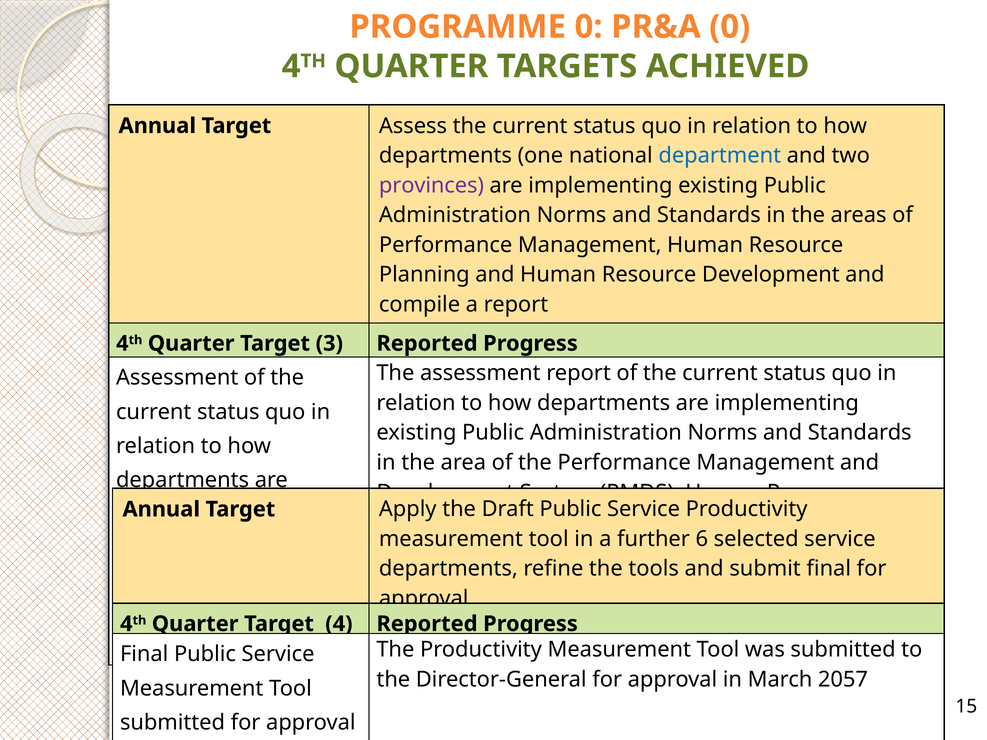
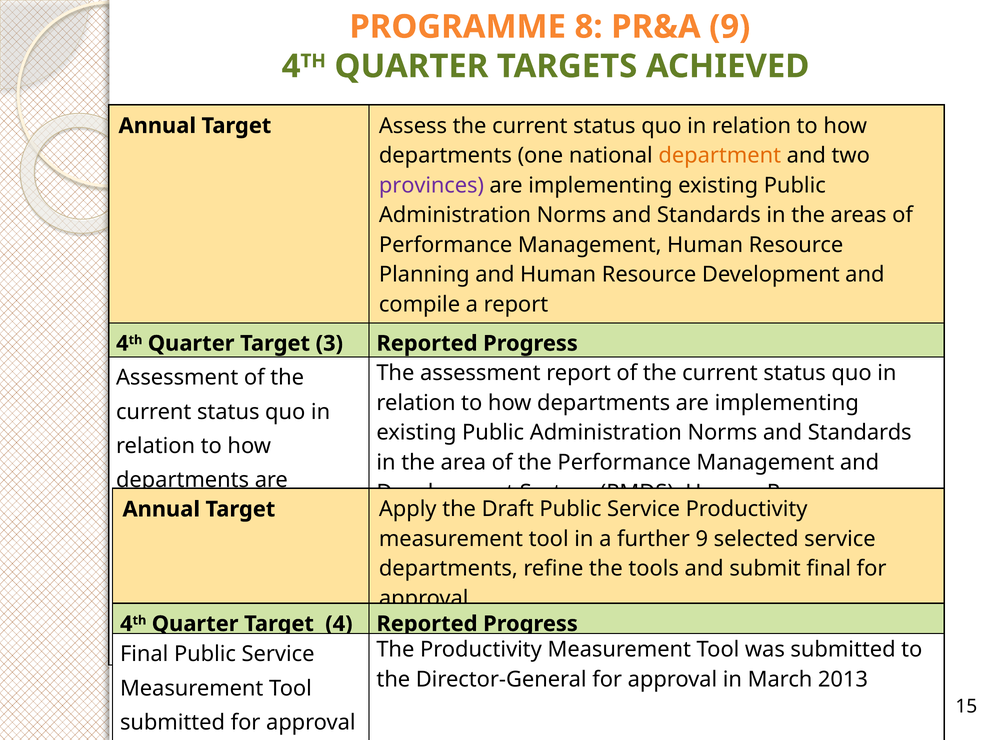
PROGRAMME 0: 0 -> 8
PR&A 0: 0 -> 9
department colour: blue -> orange
6 at (702, 539): 6 -> 9
2057: 2057 -> 2013
